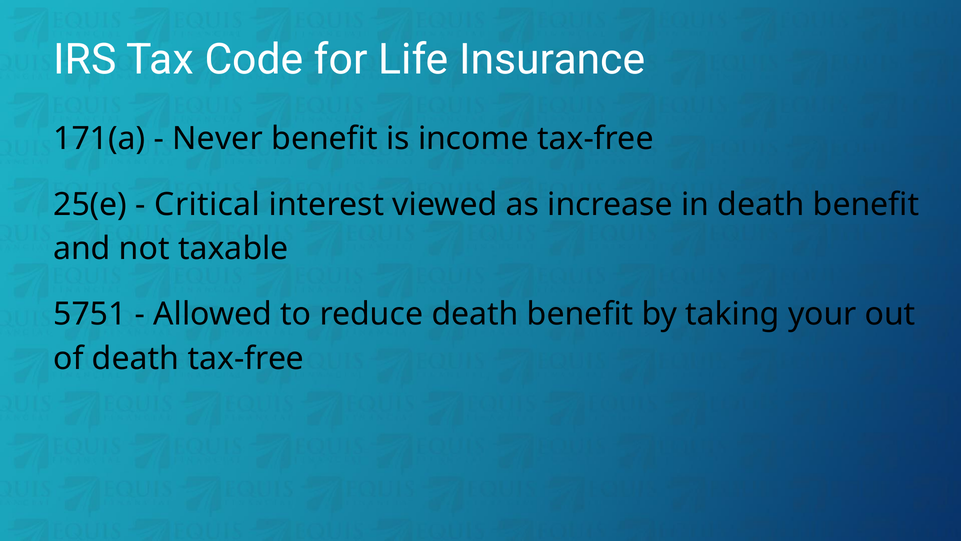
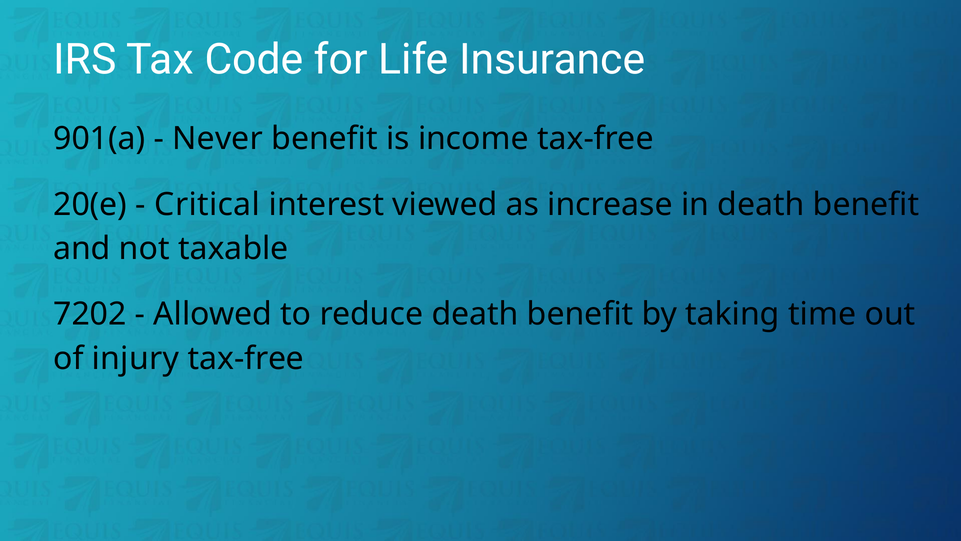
171(a: 171(a -> 901(a
25(e: 25(e -> 20(e
5751: 5751 -> 7202
your: your -> time
of death: death -> injury
